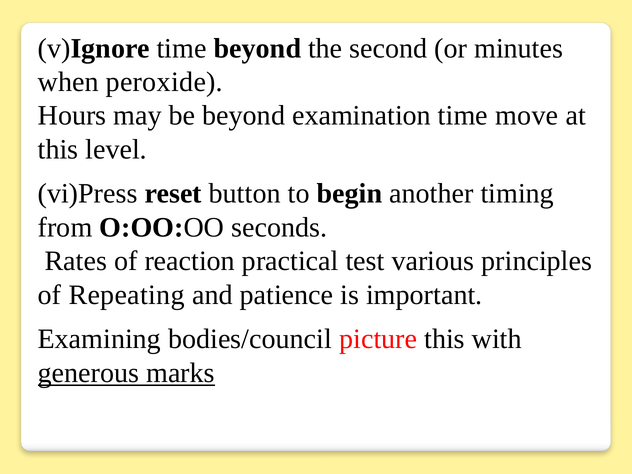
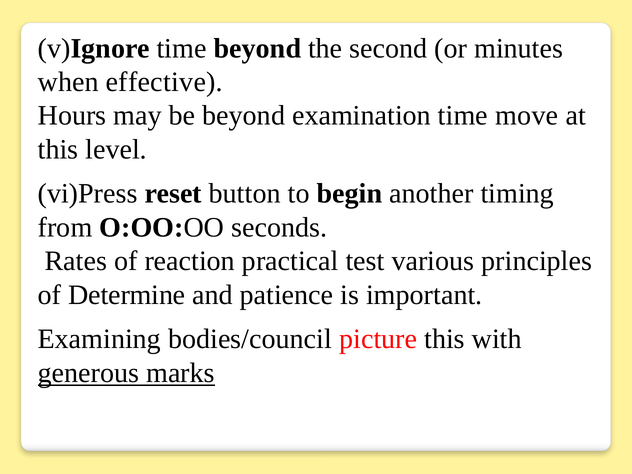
peroxide: peroxide -> effective
Repeating: Repeating -> Determine
